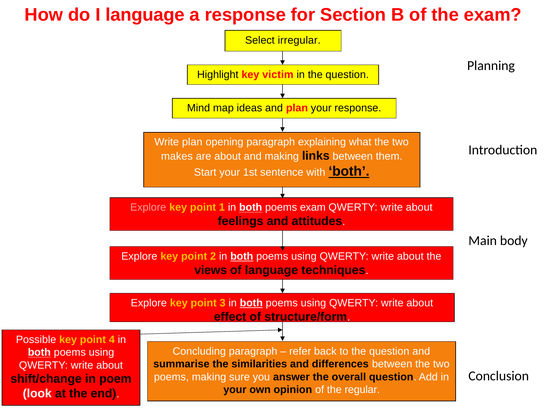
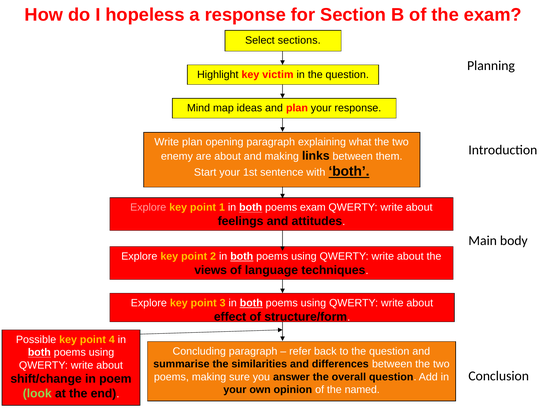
I language: language -> hopeless
irregular: irregular -> sections
makes: makes -> enemy
regular: regular -> named
look colour: white -> light green
